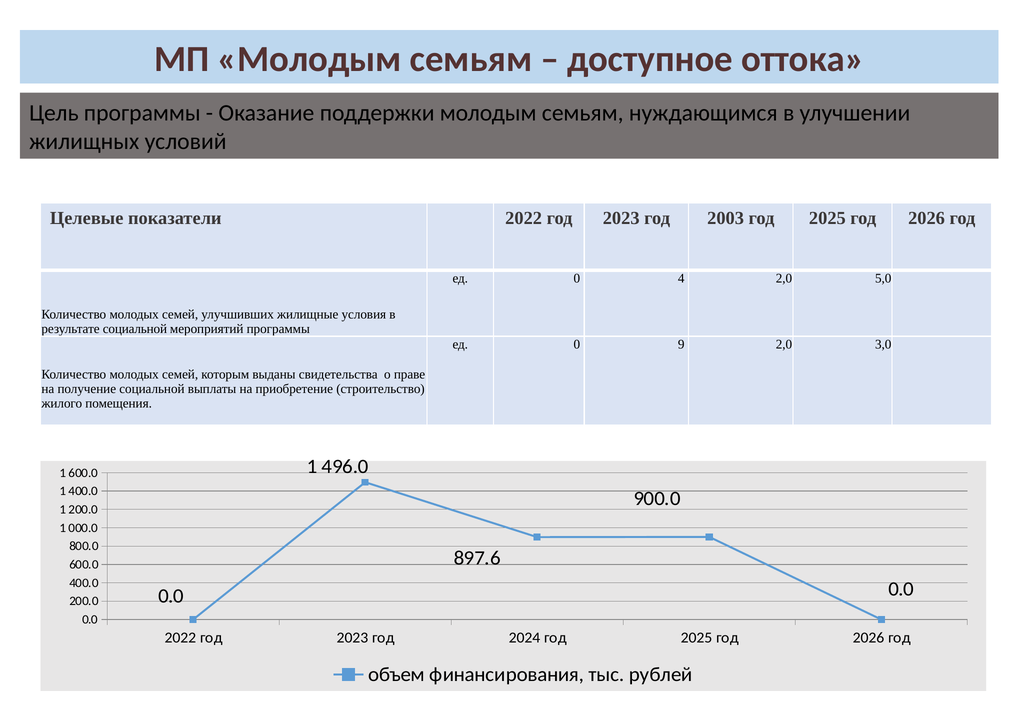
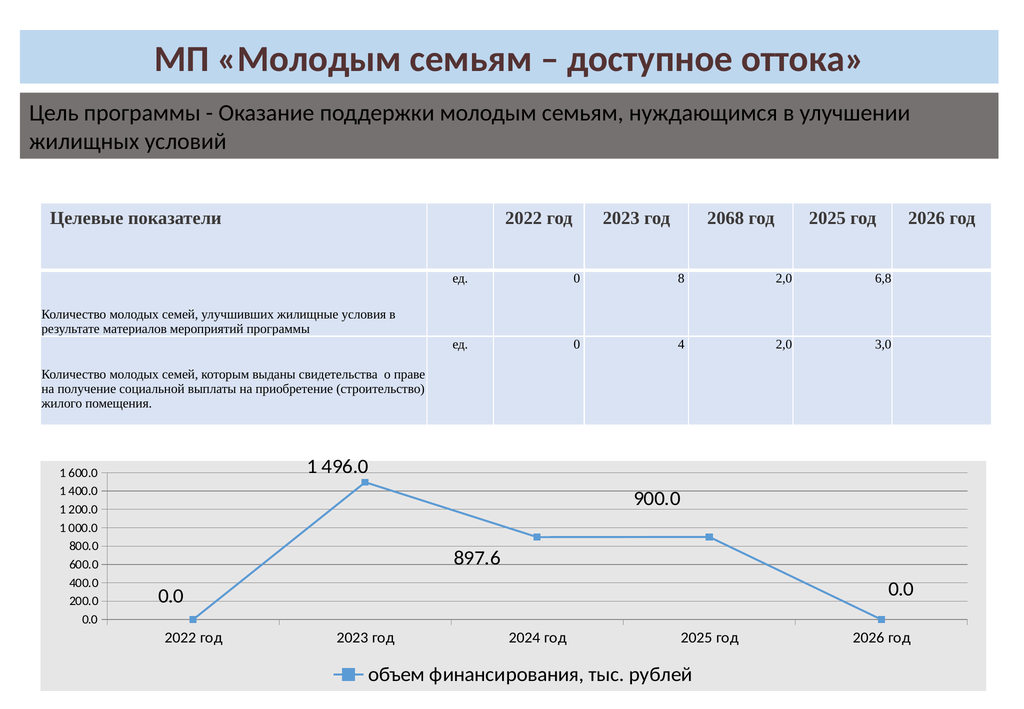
2003: 2003 -> 2068
4: 4 -> 8
5,0: 5,0 -> 6,8
результате социальной: социальной -> материалов
9: 9 -> 4
